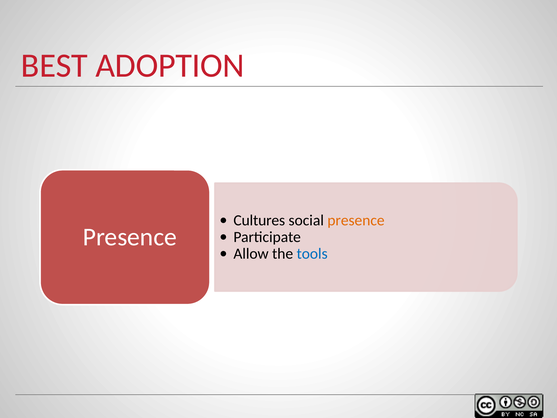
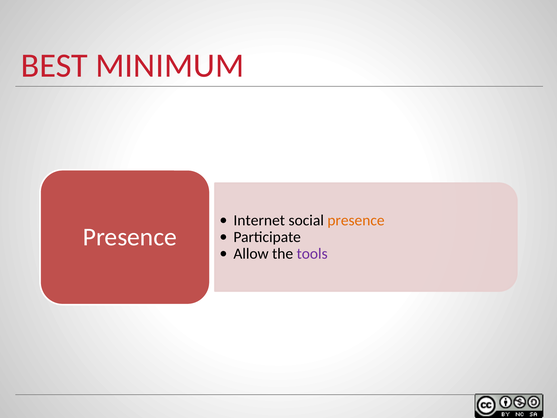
ADOPTION: ADOPTION -> MINIMUM
Cultures: Cultures -> Internet
tools colour: blue -> purple
